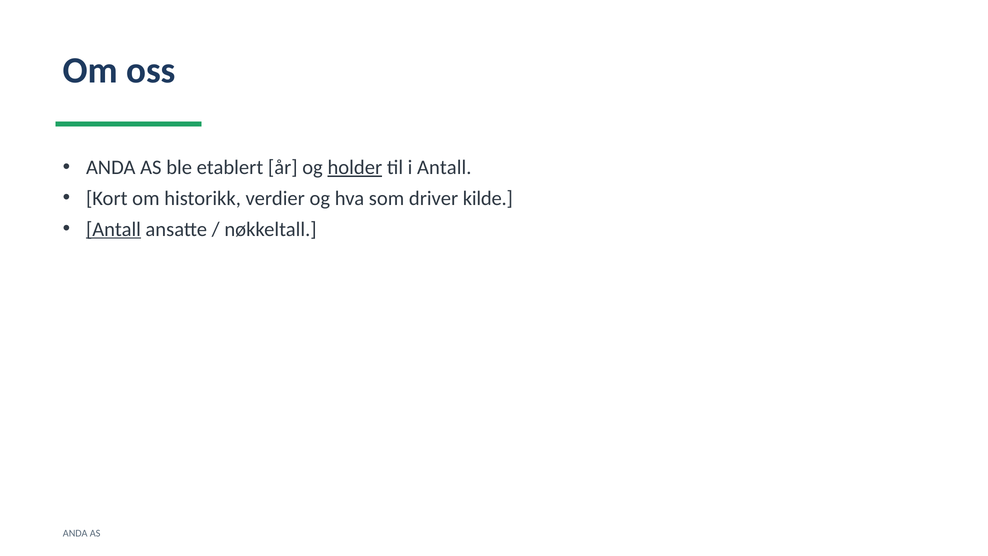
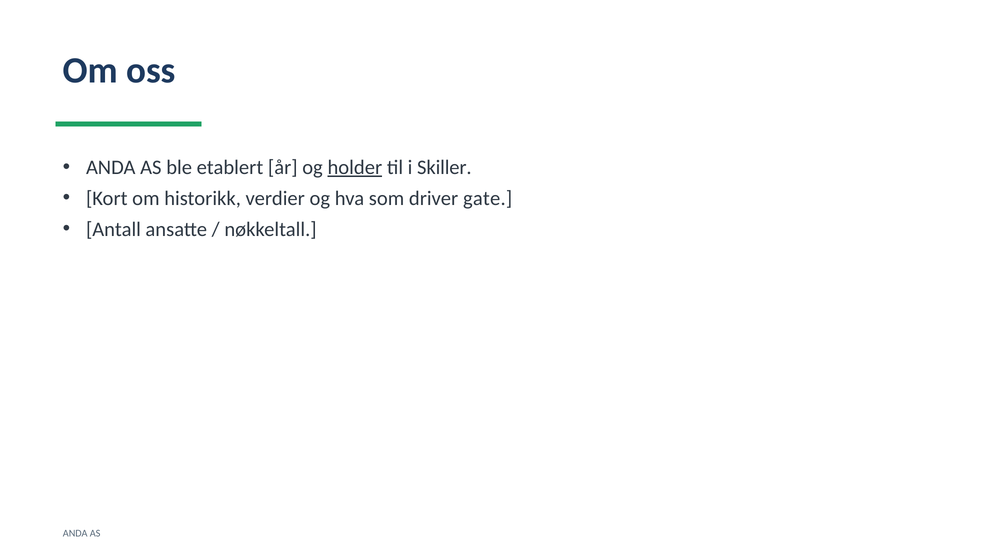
i Antall: Antall -> Skiller
kilde: kilde -> gate
Antall at (113, 229) underline: present -> none
